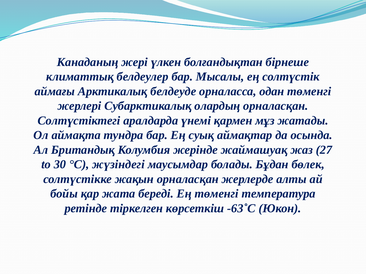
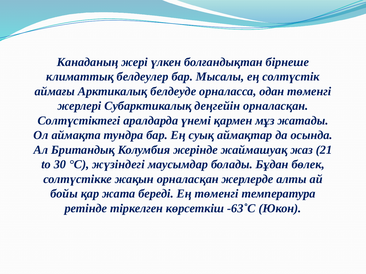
олардың: олардың -> деңгейін
27: 27 -> 21
